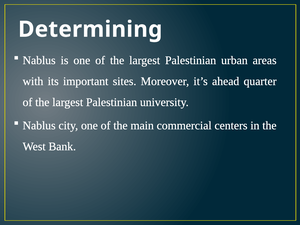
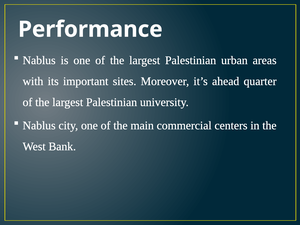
Determining: Determining -> Performance
